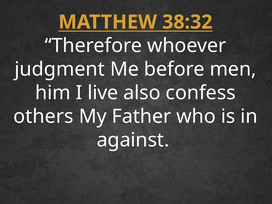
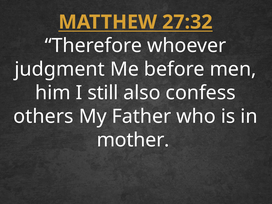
38:32: 38:32 -> 27:32
live: live -> still
against: against -> mother
